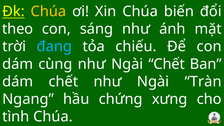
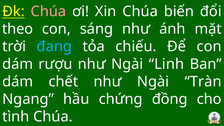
Chúa at (48, 11) colour: yellow -> pink
cùng: cùng -> rượu
Ngài Chết: Chết -> Linh
xưng: xưng -> đồng
